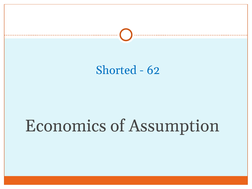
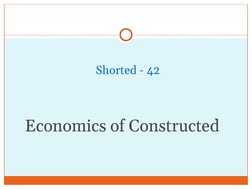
62: 62 -> 42
Assumption: Assumption -> Constructed
